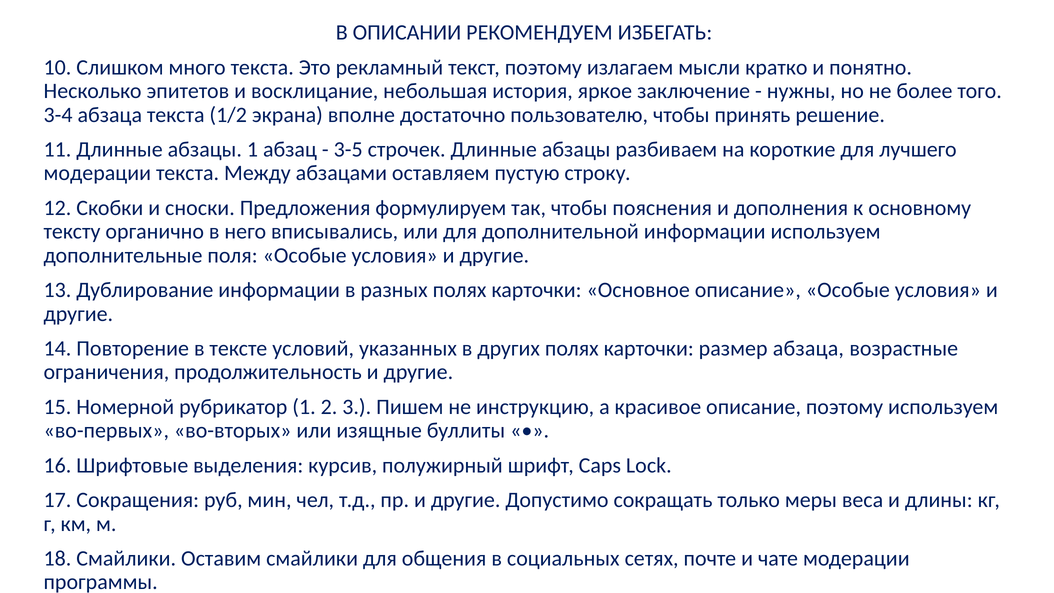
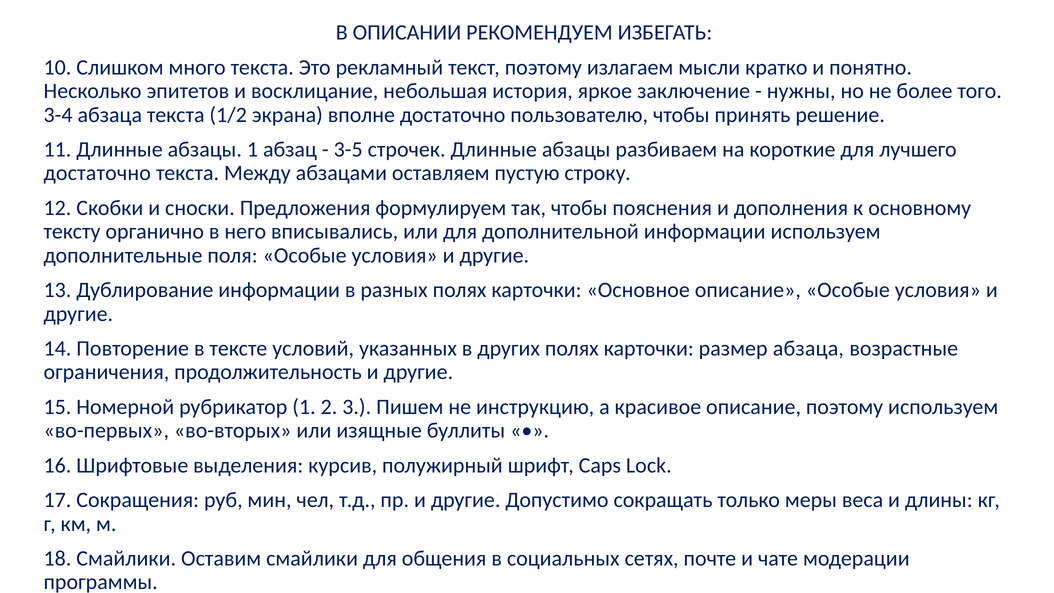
модерации at (97, 173): модерации -> достаточно
